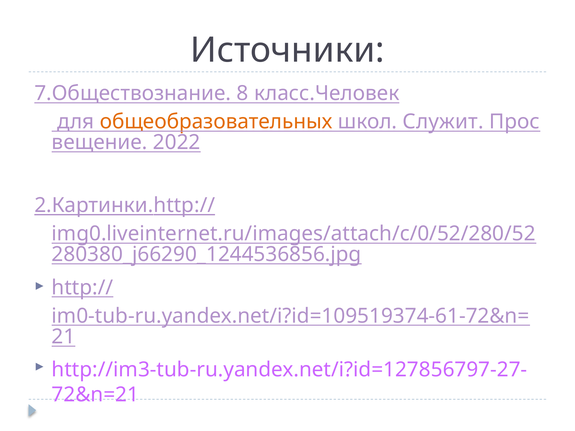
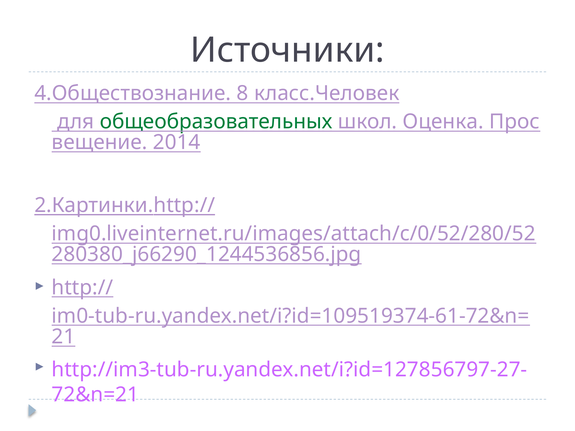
7.Обществознание: 7.Обществознание -> 4.Обществознание
общеобразовательных colour: orange -> green
Служит: Служит -> Оценка
2022: 2022 -> 2014
